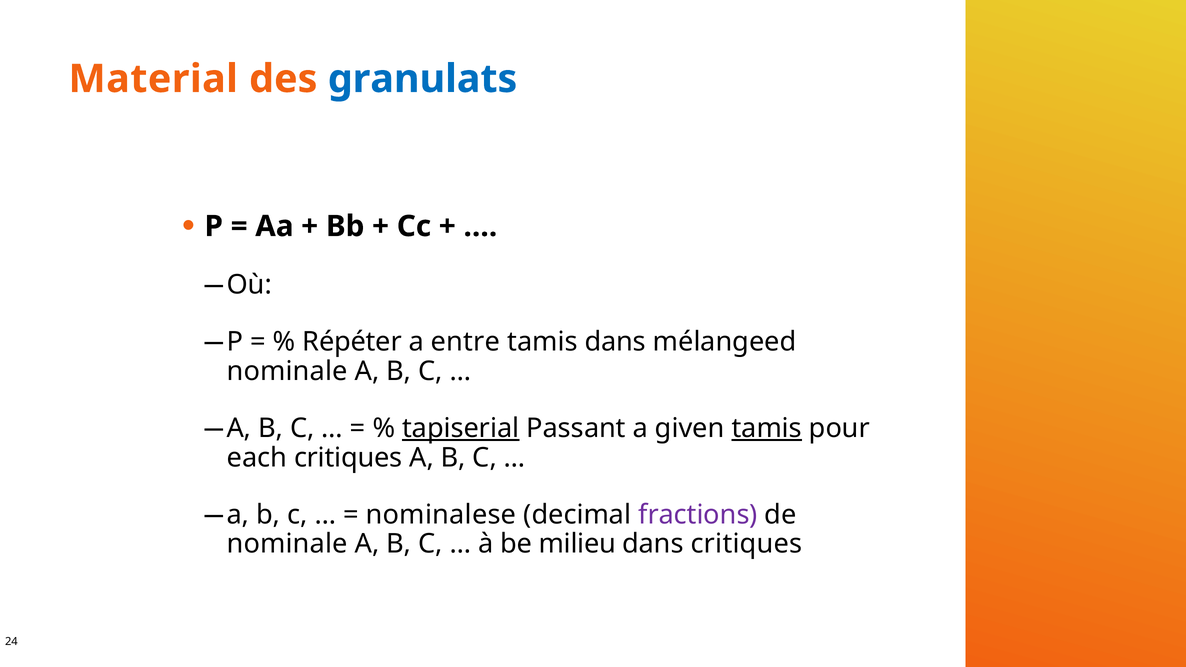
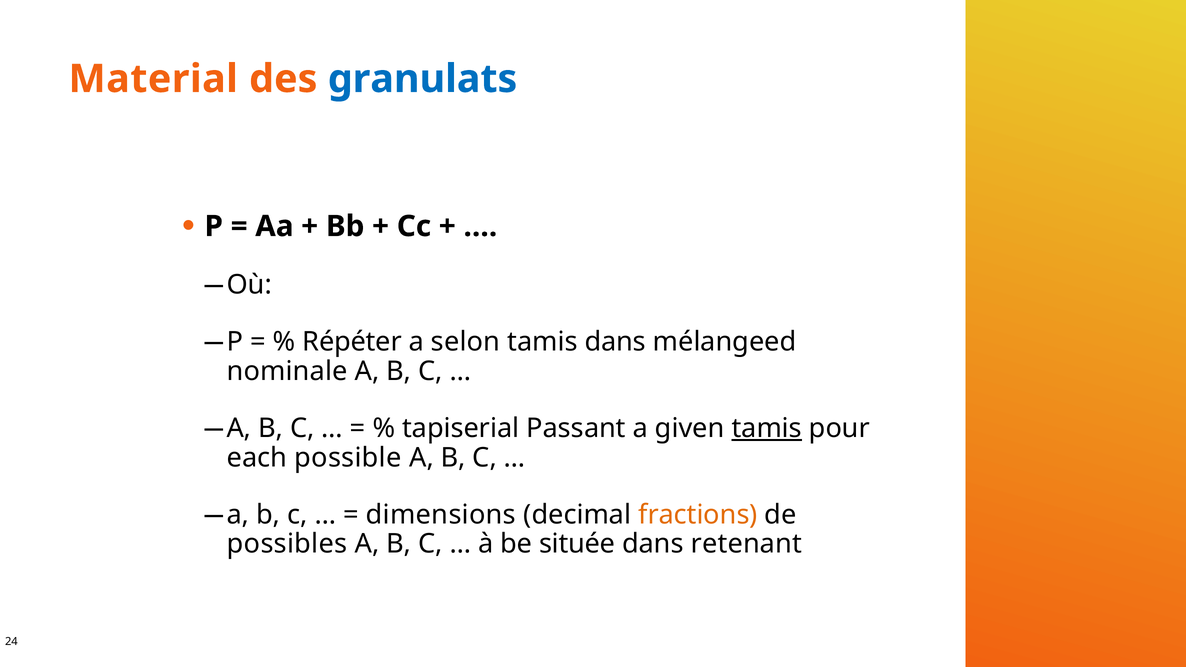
entre: entre -> selon
tapiserial underline: present -> none
each critiques: critiques -> possible
nominalese: nominalese -> dimensions
fractions colour: purple -> orange
nominale at (287, 544): nominale -> possibles
milieu: milieu -> située
dans critiques: critiques -> retenant
